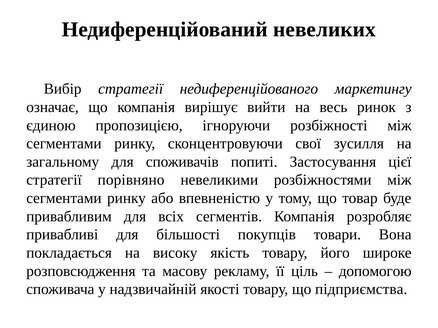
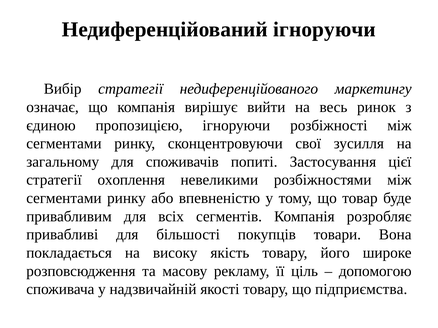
Недиференційований невеликих: невеликих -> ігноруючи
порівняно: порівняно -> охоплення
